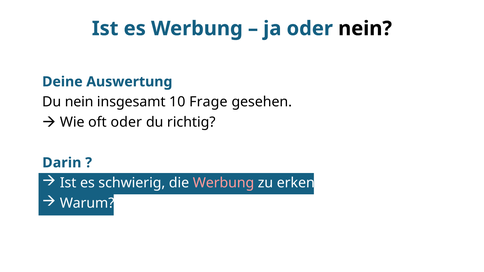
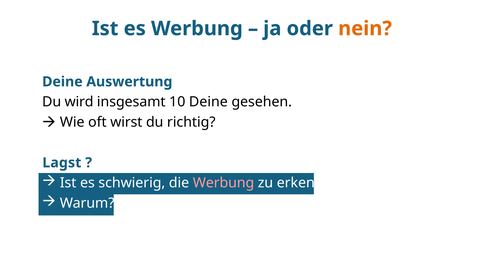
nein at (365, 29) colour: black -> orange
Du nein: nein -> wird
10 Frage: Frage -> Deine
oft oder: oder -> wirst
Darin: Darin -> Lagst
